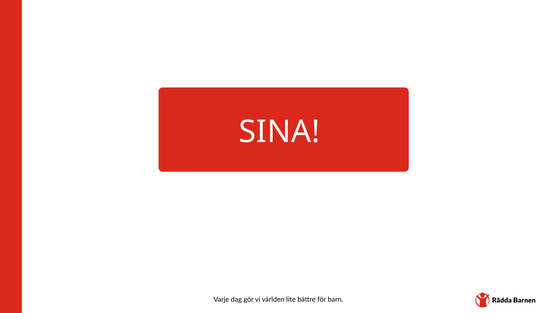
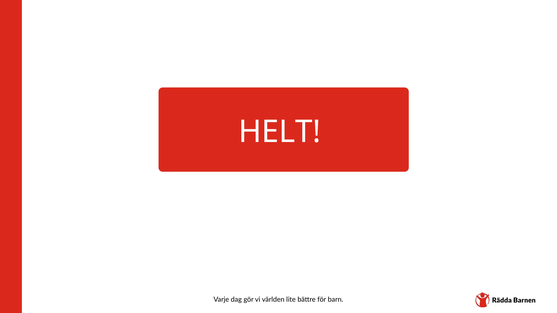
SINA: SINA -> HELT
